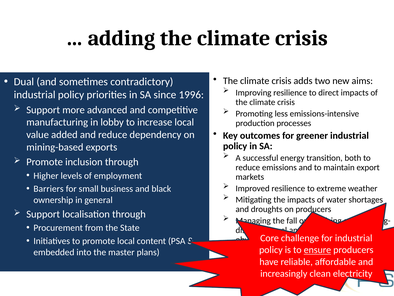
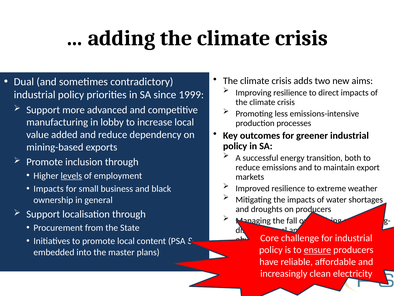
1996: 1996 -> 1999
levels underline: none -> present
Barriers at (49, 189): Barriers -> Impacts
